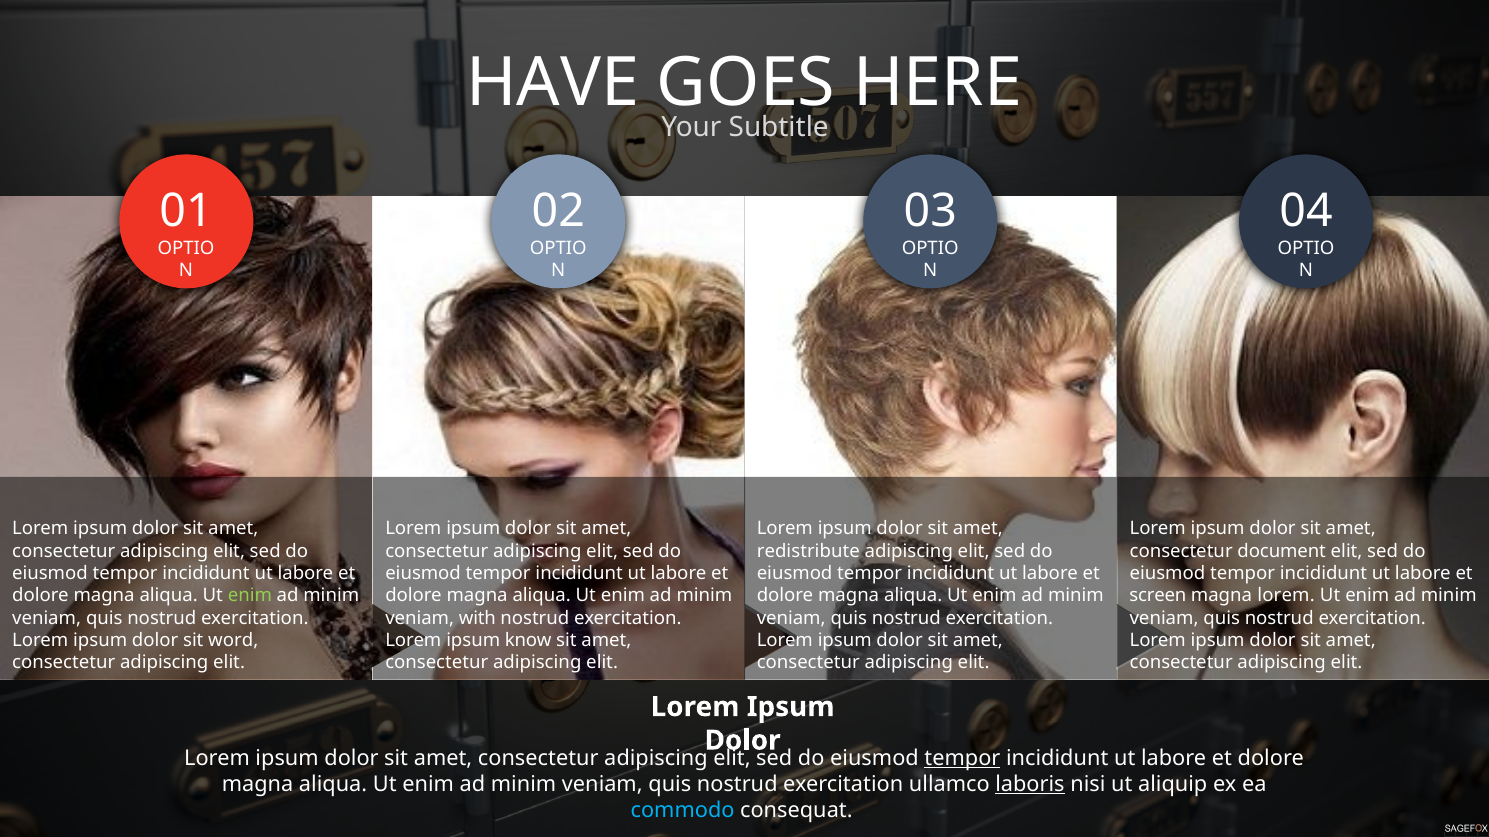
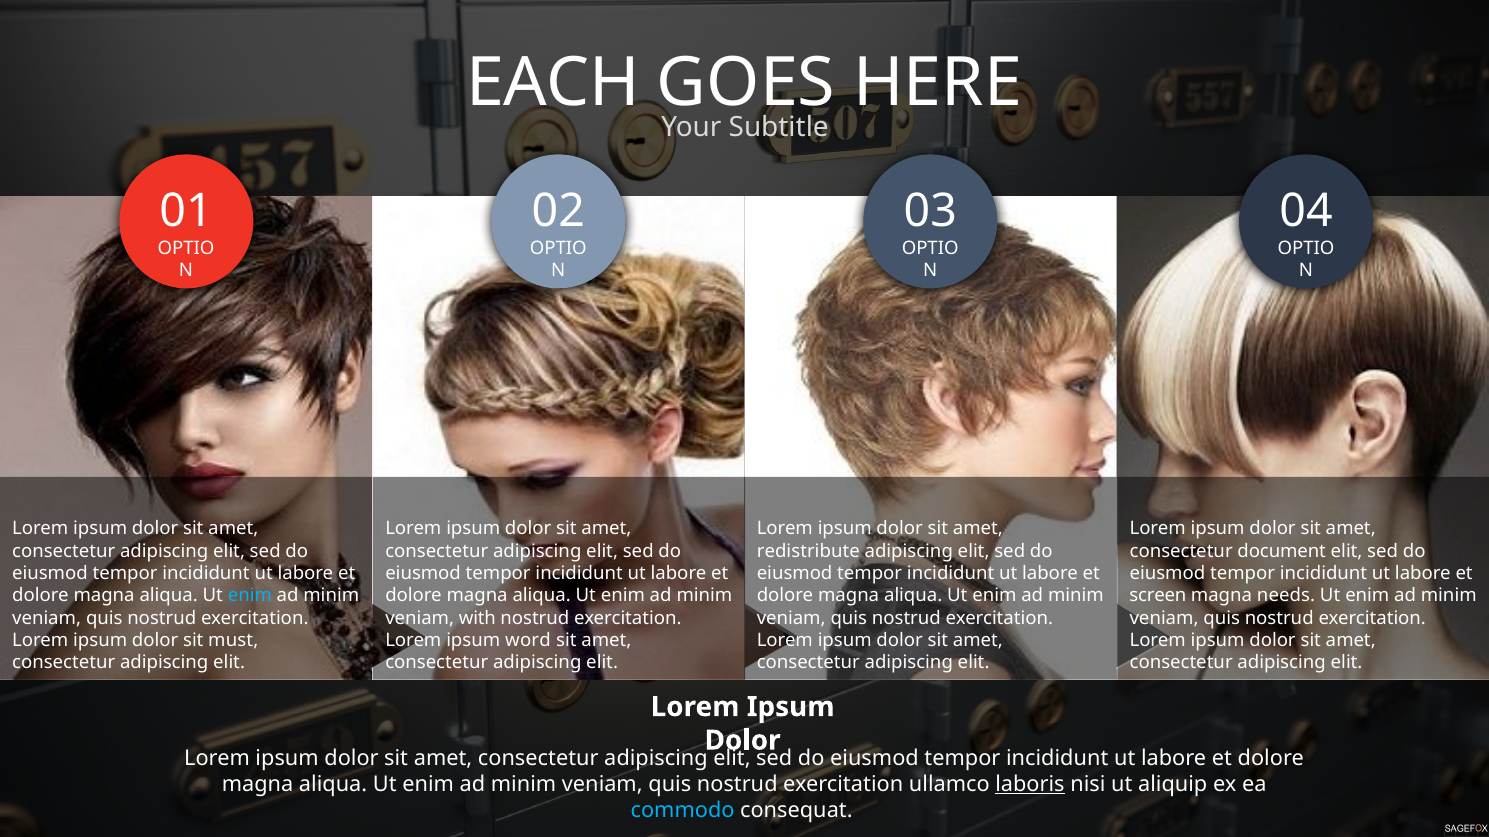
HAVE: HAVE -> EACH
enim at (250, 596) colour: light green -> light blue
magna lorem: lorem -> needs
word: word -> must
know: know -> word
tempor at (962, 759) underline: present -> none
